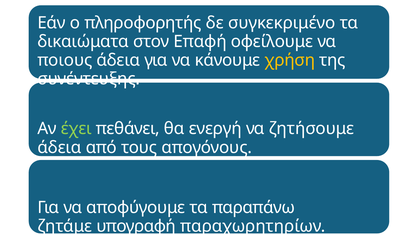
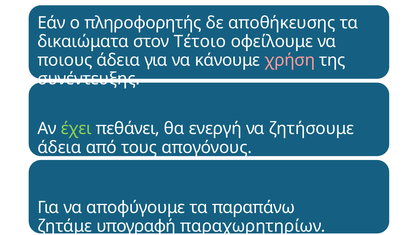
συγκεκριμένο: συγκεκριμένο -> αποθήκευσης
Επαφή: Επαφή -> Τέτοιο
χρήση colour: yellow -> pink
